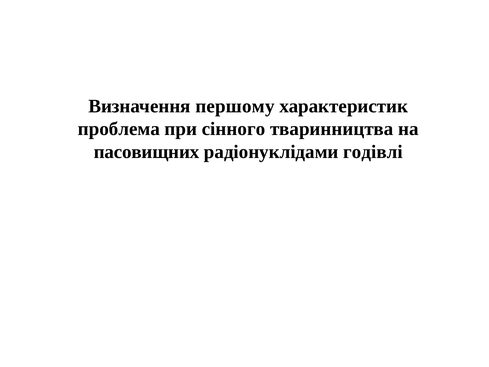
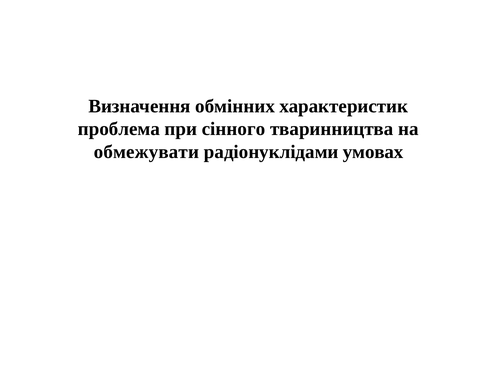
першому: першому -> обмінних
пасовищних: пасовищних -> обмежувати
годівлі: годівлі -> умовах
